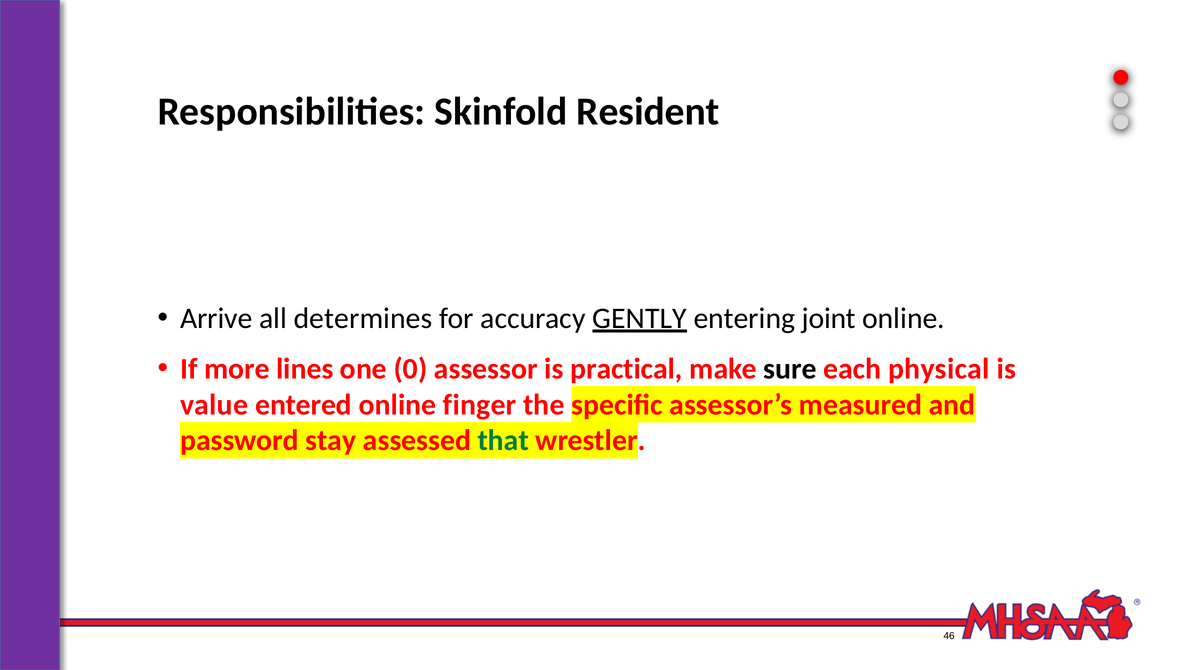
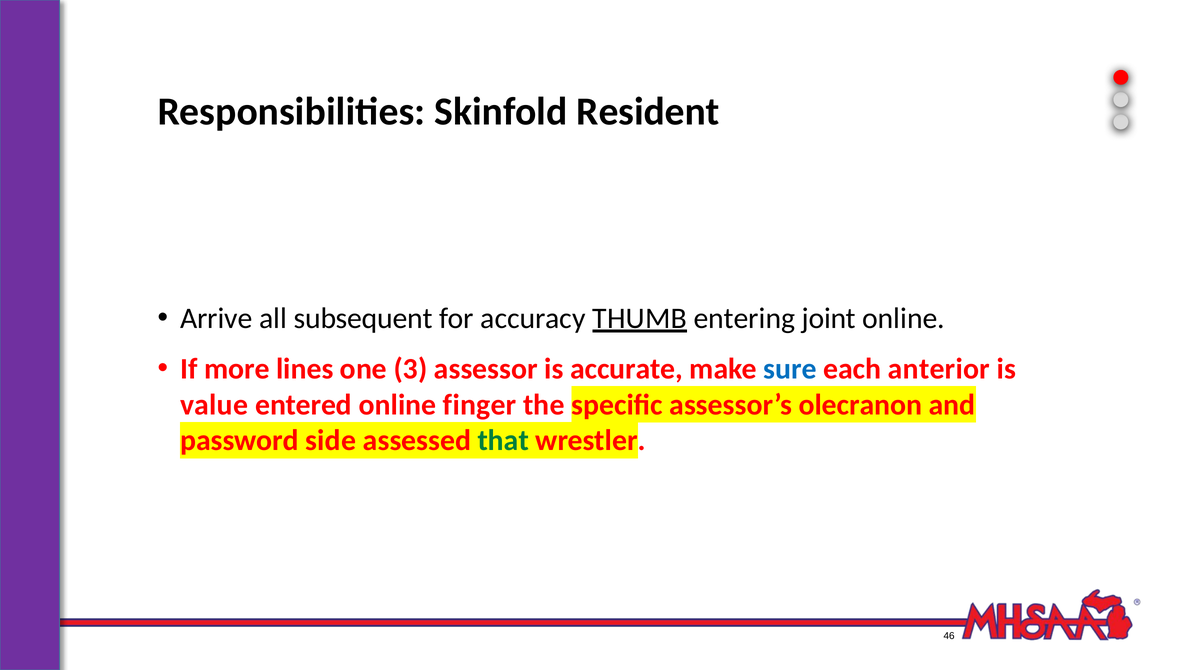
determines: determines -> subsequent
GENTLY: GENTLY -> THUMB
0: 0 -> 3
practical: practical -> accurate
sure colour: black -> blue
physical: physical -> anterior
measured: measured -> olecranon
stay: stay -> side
